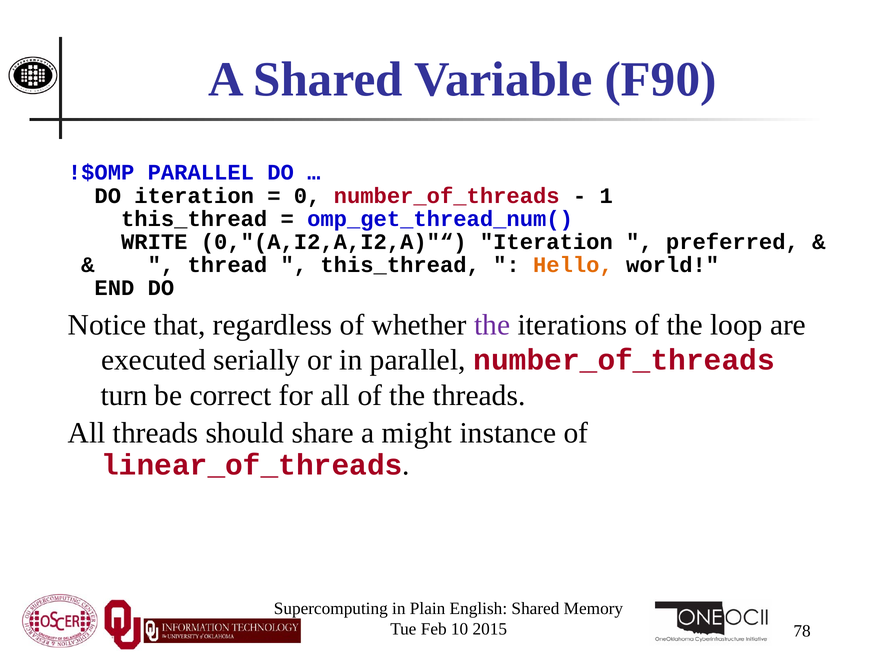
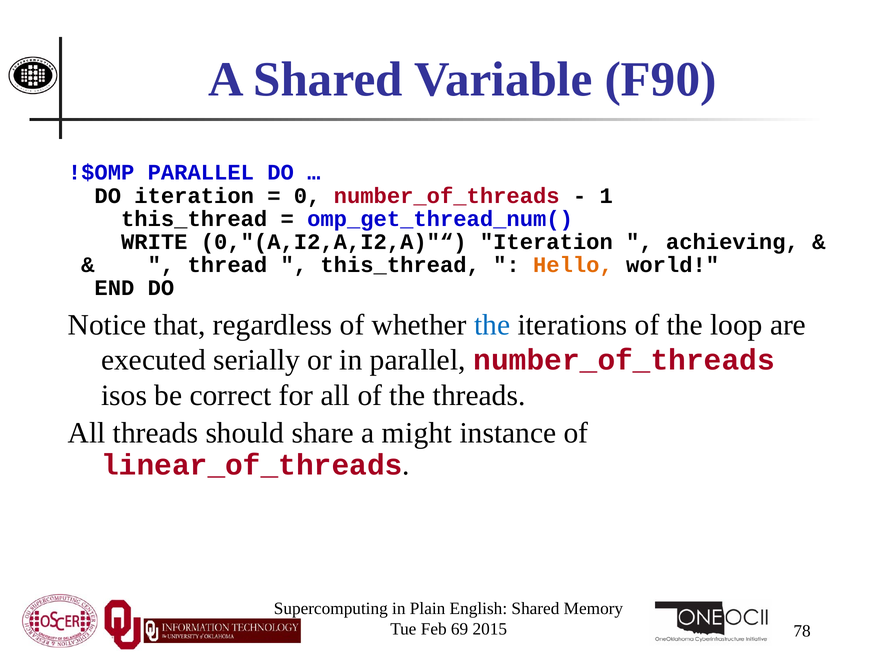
preferred: preferred -> achieving
the at (492, 325) colour: purple -> blue
turn: turn -> isos
10: 10 -> 69
